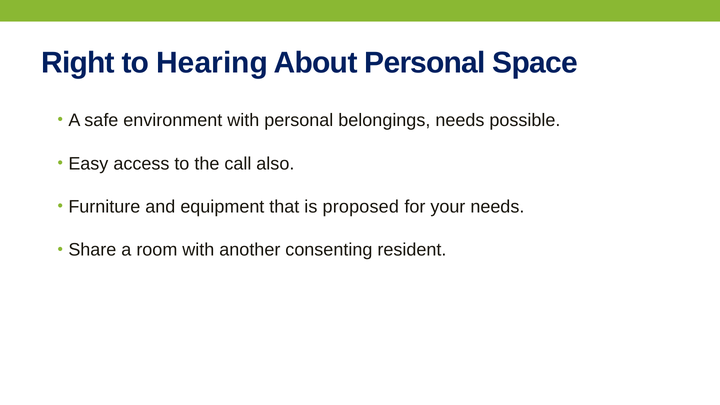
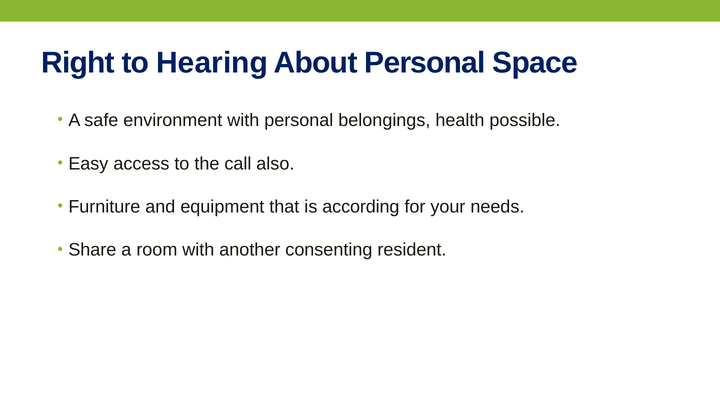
belongings needs: needs -> health
proposed: proposed -> according
